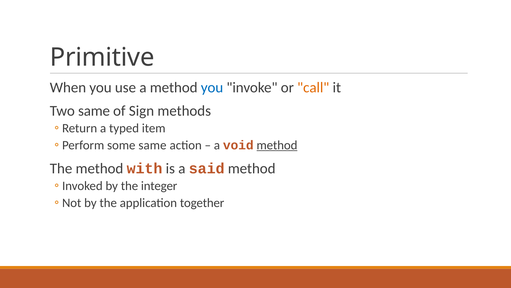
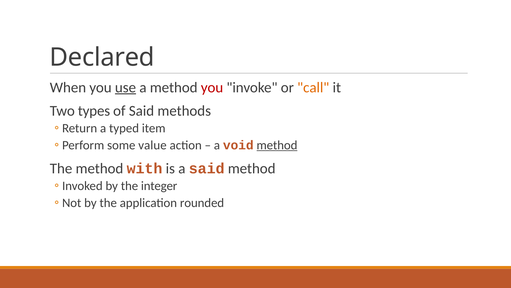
Primitive: Primitive -> Declared
use underline: none -> present
you at (212, 87) colour: blue -> red
Two same: same -> types
of Sign: Sign -> Said
some same: same -> value
together: together -> rounded
